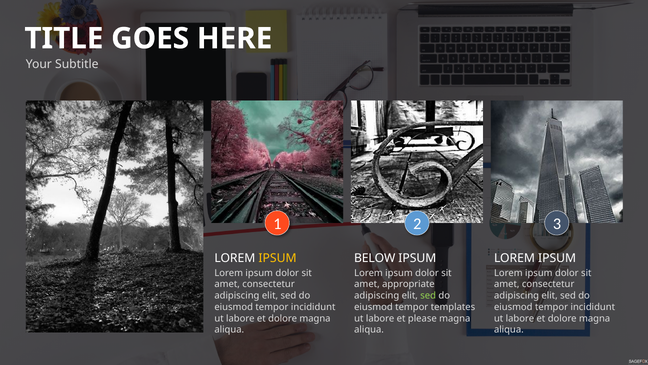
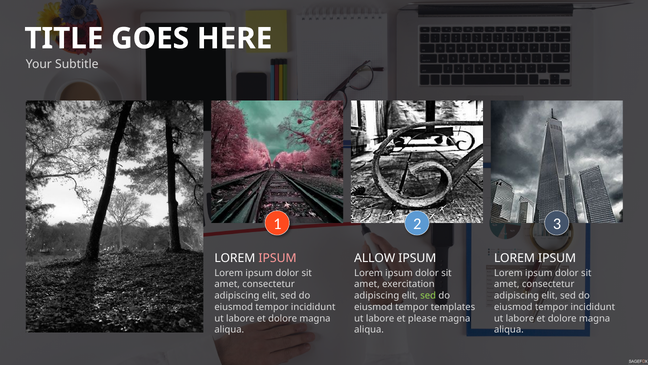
IPSUM at (278, 258) colour: yellow -> pink
BELOW: BELOW -> ALLOW
appropriate: appropriate -> exercitation
